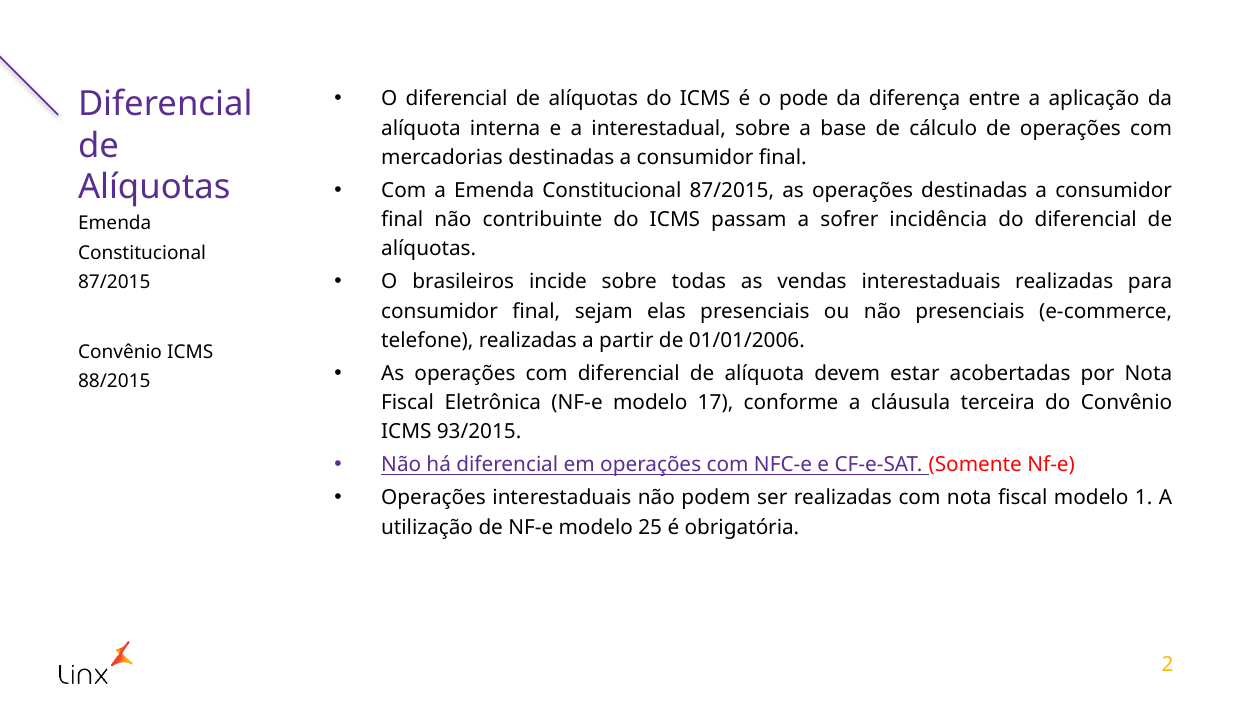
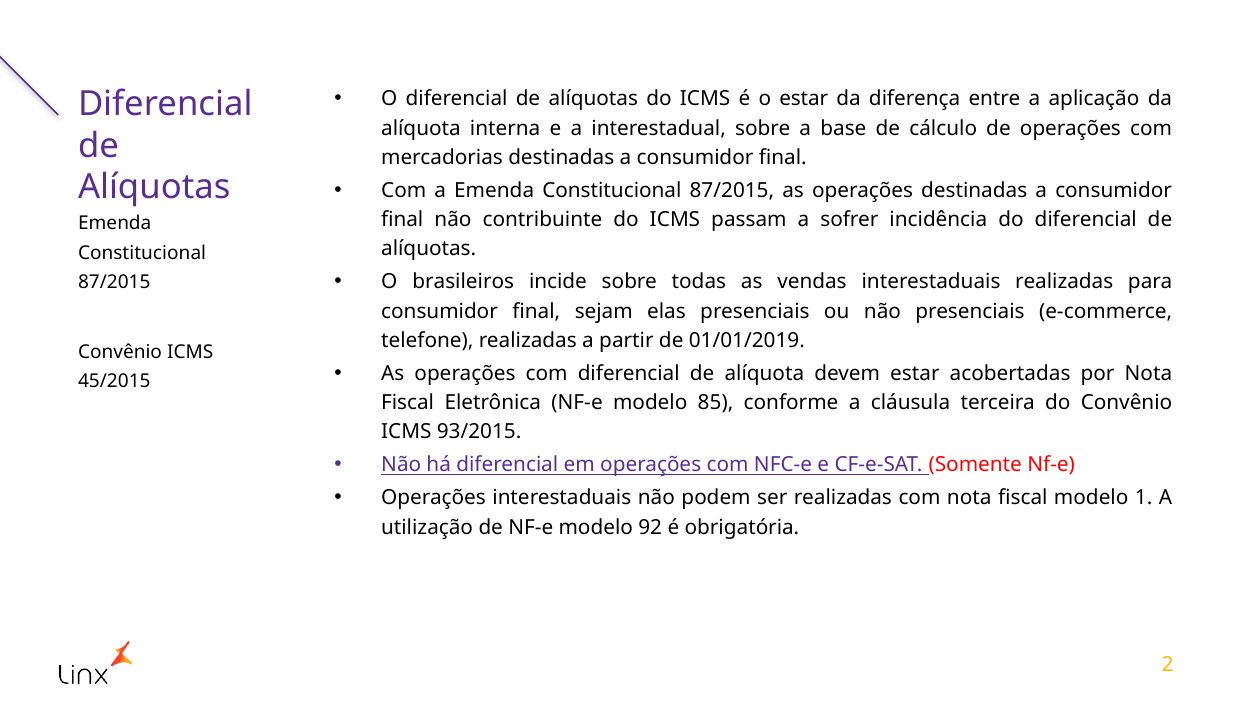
o pode: pode -> estar
01/01/2006: 01/01/2006 -> 01/01/2019
88/2015: 88/2015 -> 45/2015
17: 17 -> 85
25: 25 -> 92
